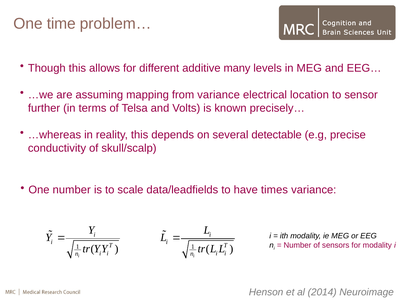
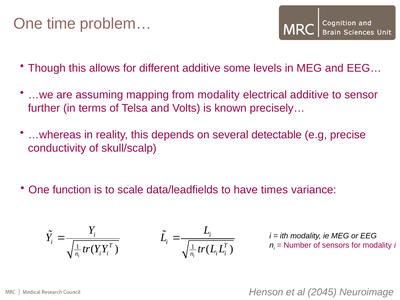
many: many -> some
from variance: variance -> modality
electrical location: location -> additive
One number: number -> function
2014: 2014 -> 2045
